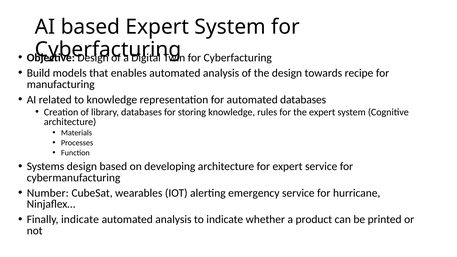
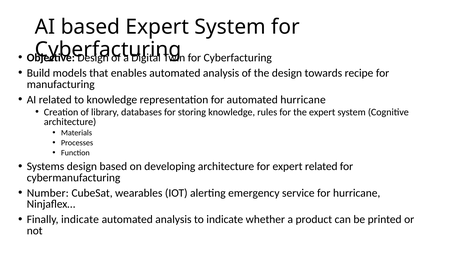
automated databases: databases -> hurricane
expert service: service -> related
